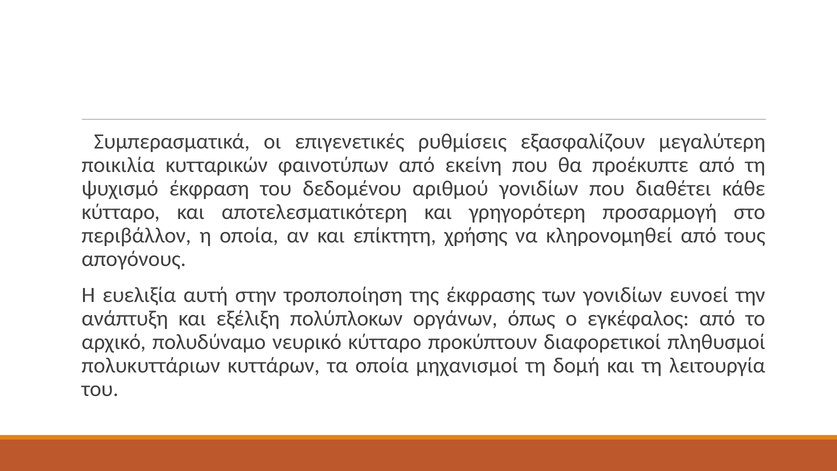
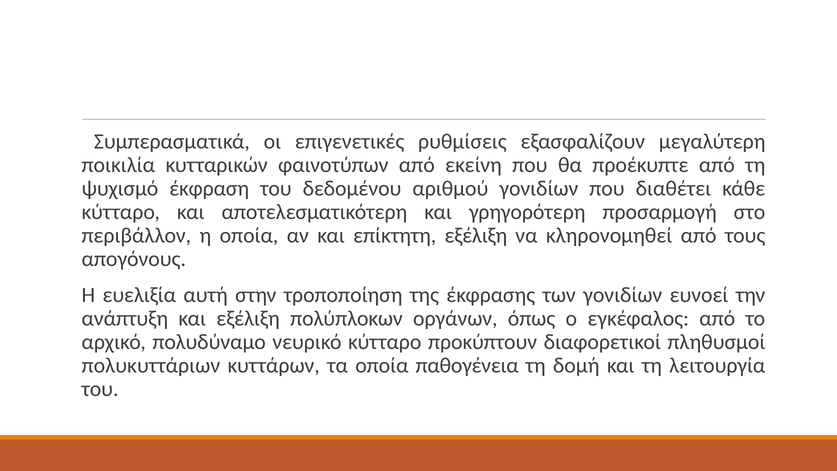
επίκτητη χρήσης: χρήσης -> εξέλιξη
μηχανισμοί: μηχανισμοί -> παθογένεια
